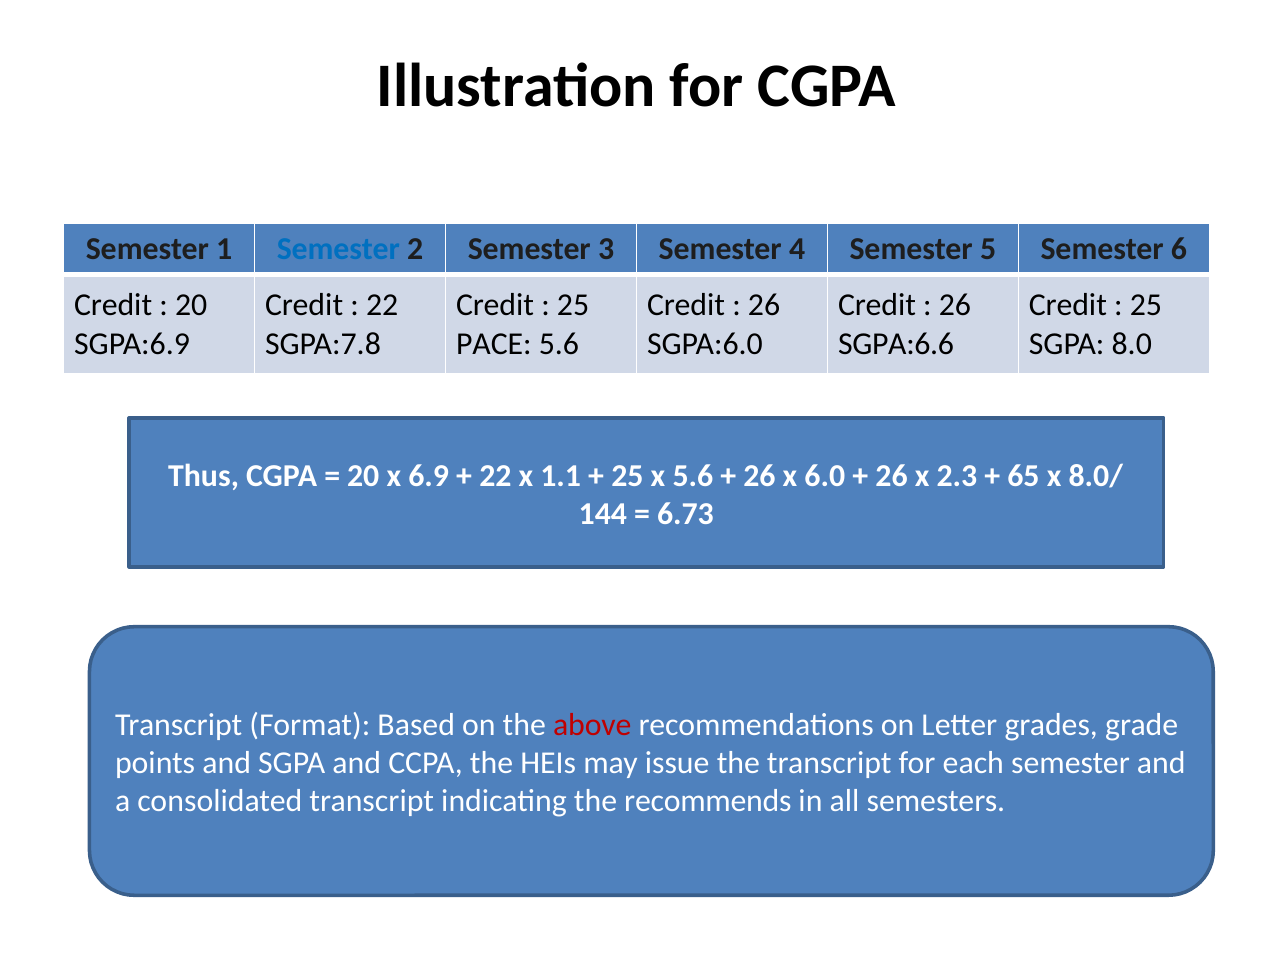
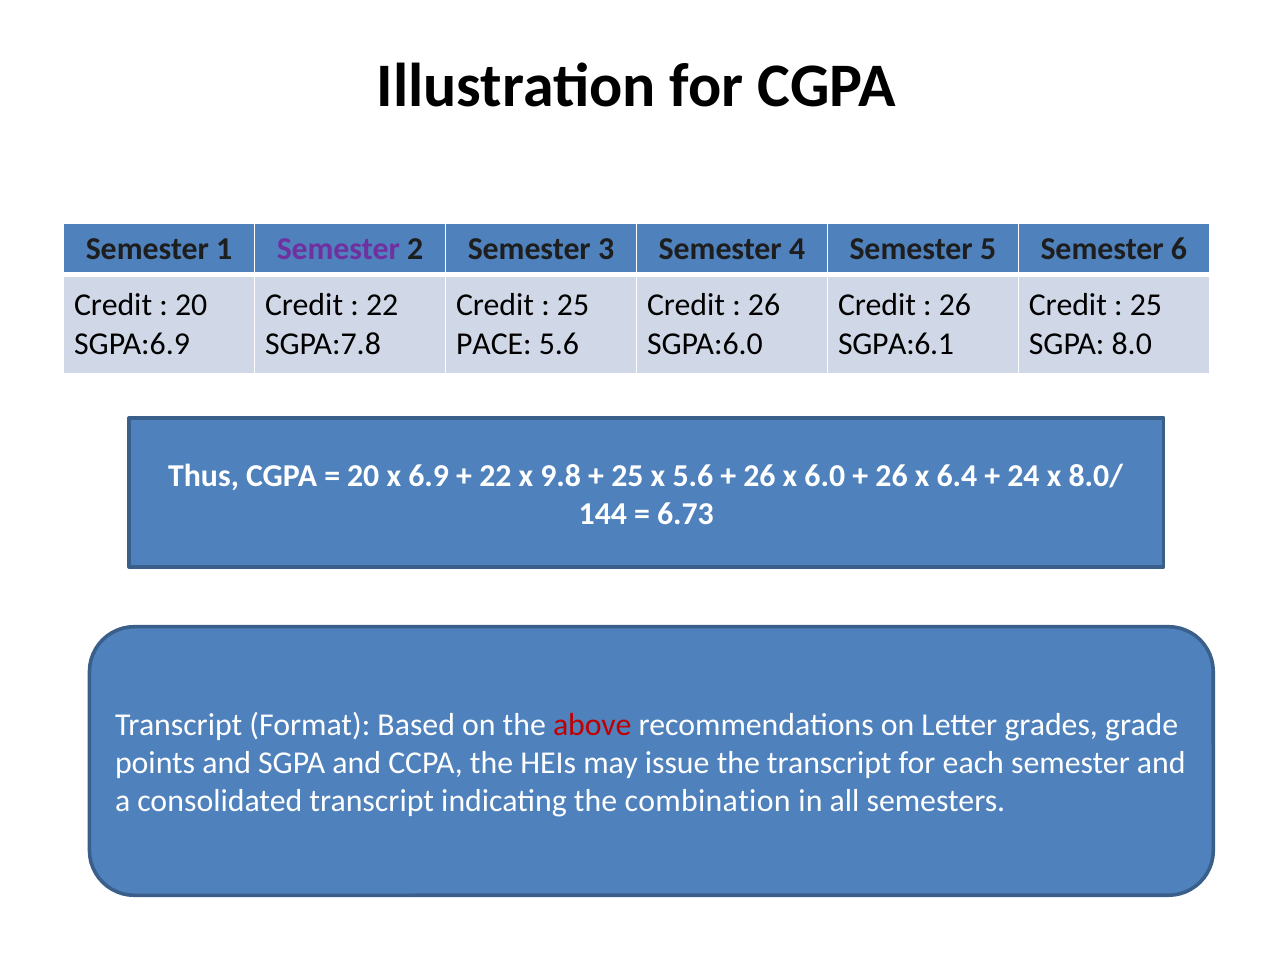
Semester at (338, 249) colour: blue -> purple
SGPA:6.6: SGPA:6.6 -> SGPA:6.1
1.1: 1.1 -> 9.8
2.3: 2.3 -> 6.4
65: 65 -> 24
recommends: recommends -> combination
